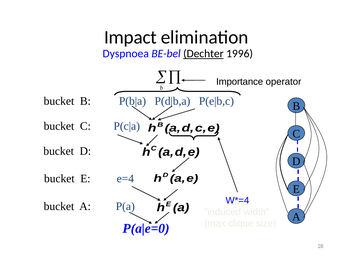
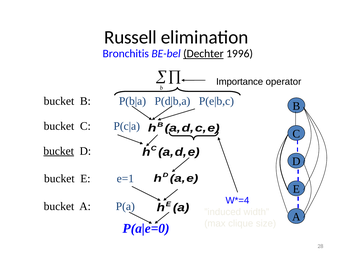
Impact: Impact -> Russell
Dyspnoea: Dyspnoea -> Bronchitis
bucket at (59, 151) underline: none -> present
e=4: e=4 -> e=1
